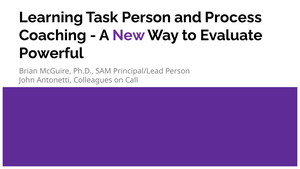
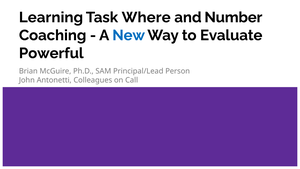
Task Person: Person -> Where
Process: Process -> Number
New colour: purple -> blue
